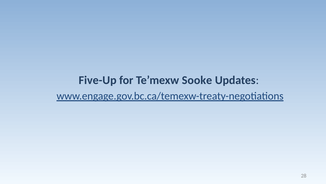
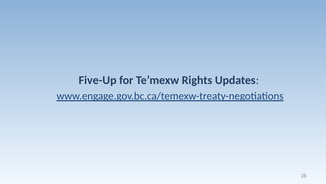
Sooke: Sooke -> Rights
